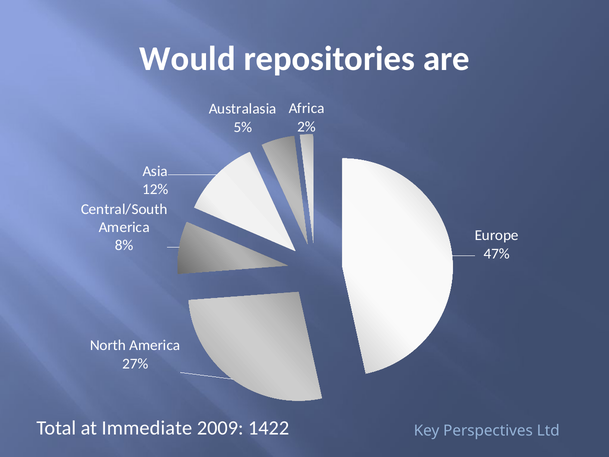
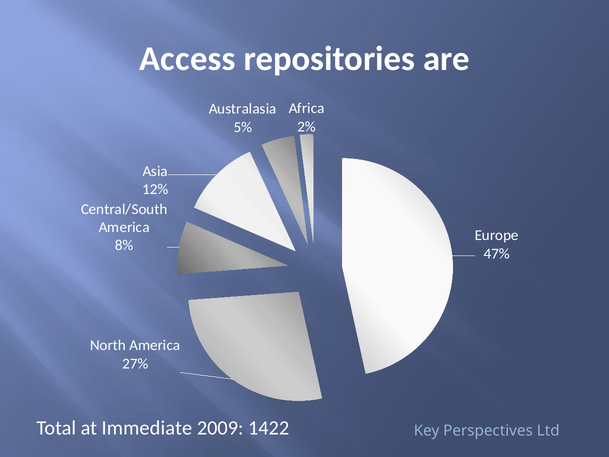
Would: Would -> Access
